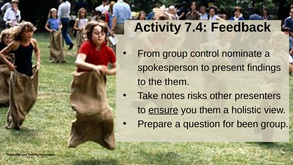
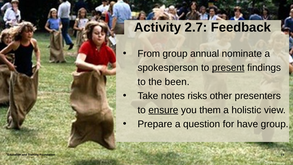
7.4: 7.4 -> 2.7
control: control -> annual
present underline: none -> present
the them: them -> been
been: been -> have
